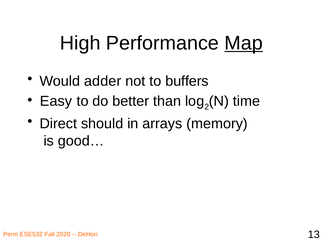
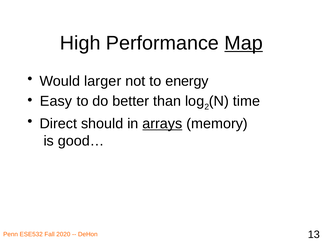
adder: adder -> larger
buffers: buffers -> energy
arrays underline: none -> present
